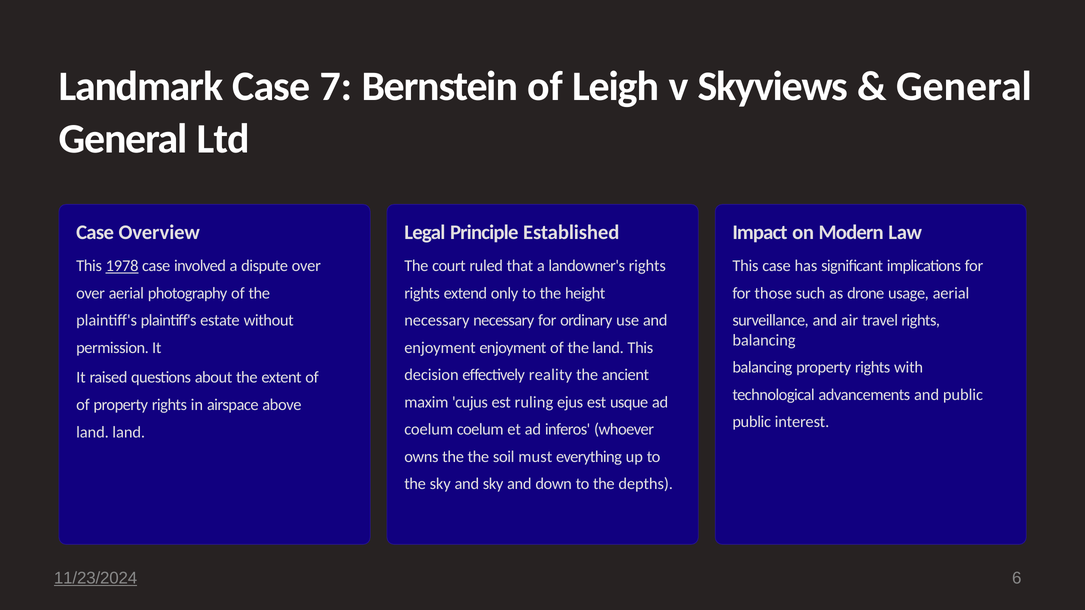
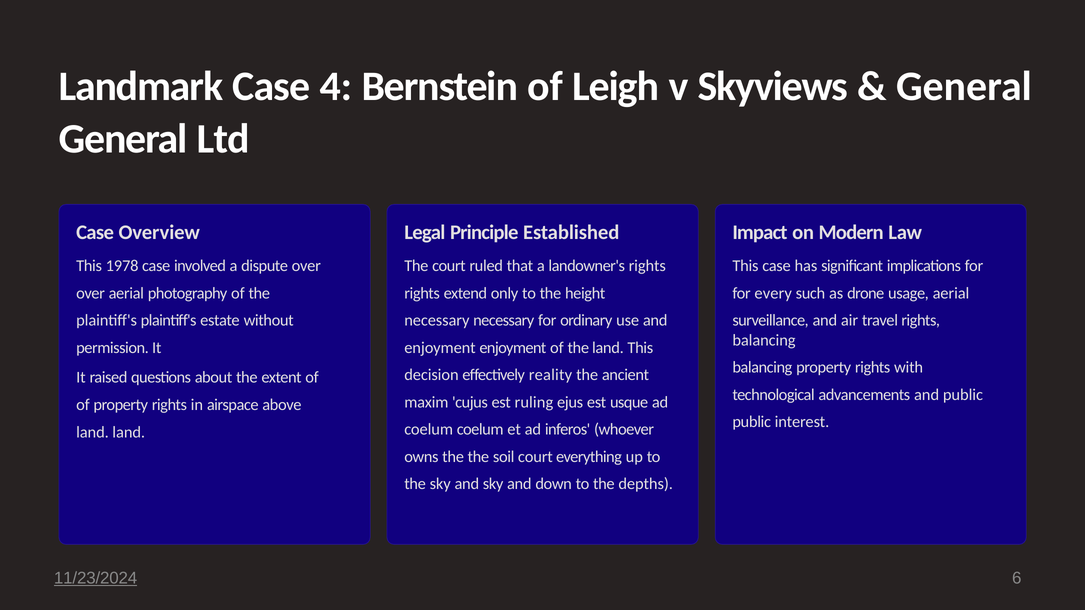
7: 7 -> 4
1978 underline: present -> none
those: those -> every
soil must: must -> court
